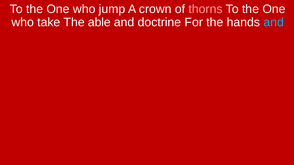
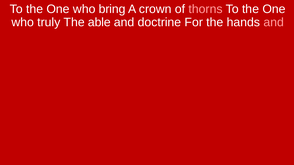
jump: jump -> bring
take: take -> truly
and at (274, 22) colour: light blue -> pink
